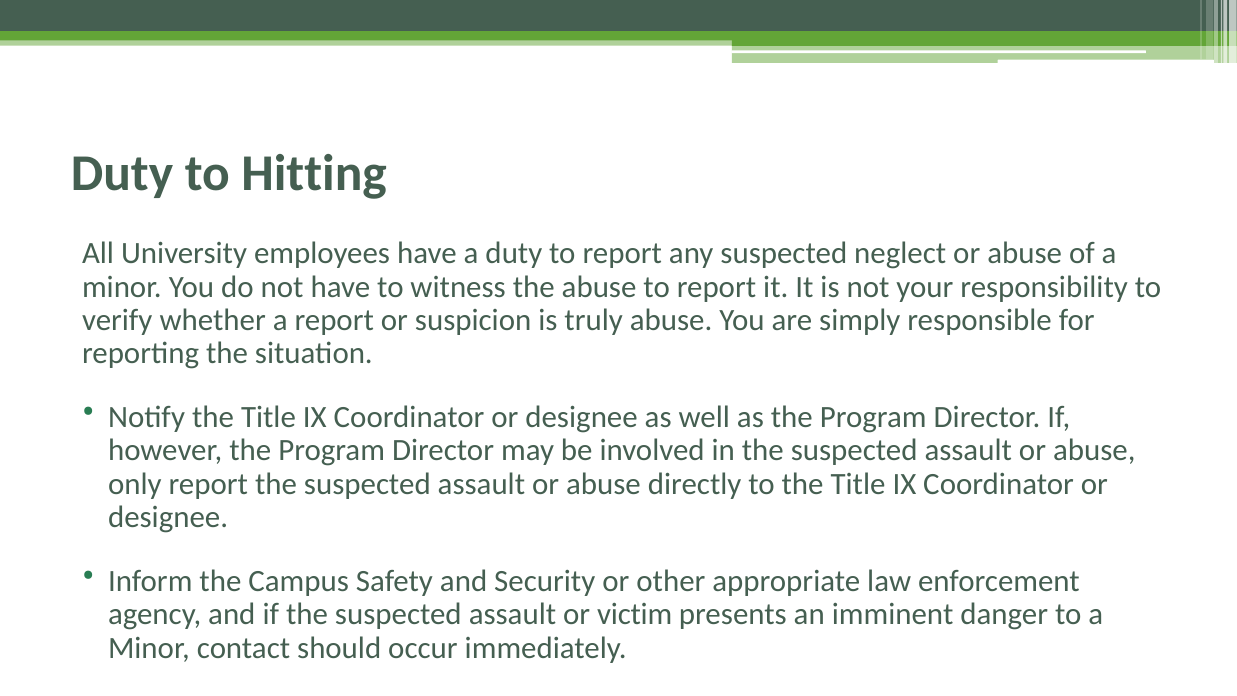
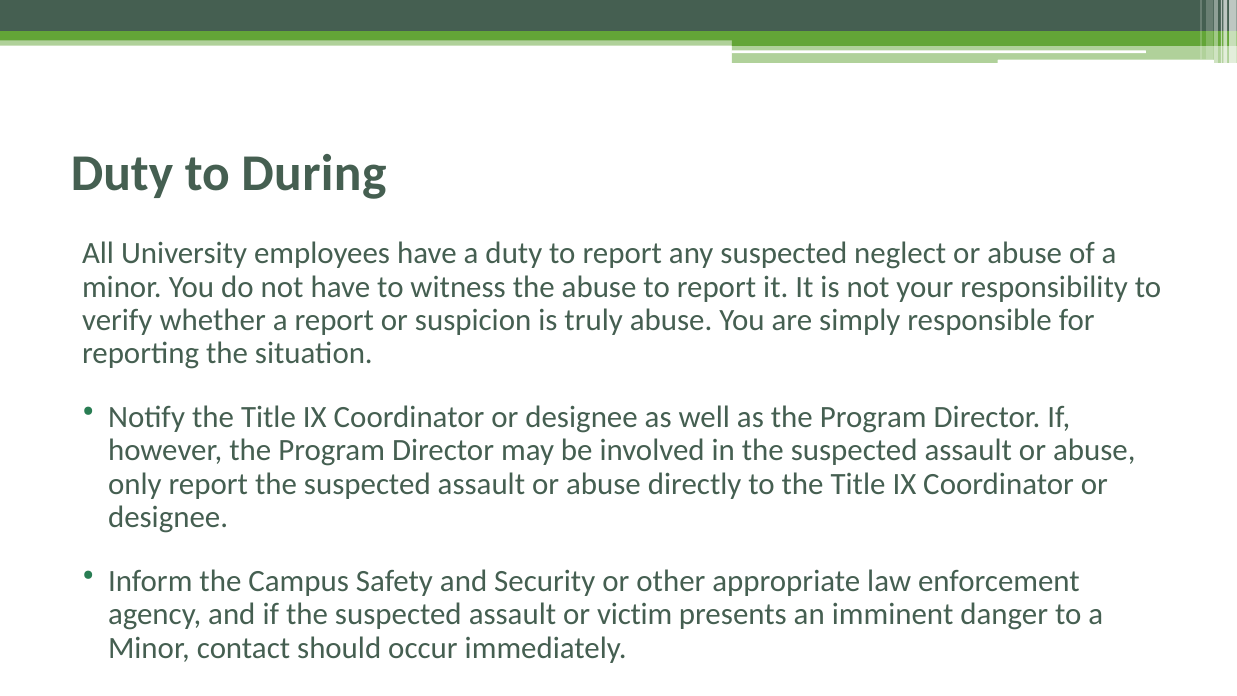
Hitting: Hitting -> During
